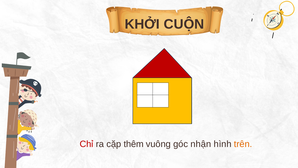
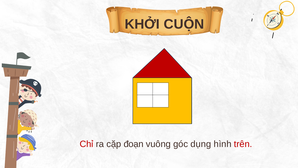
thêm: thêm -> đoạn
nhận: nhận -> dụng
trên colour: orange -> red
